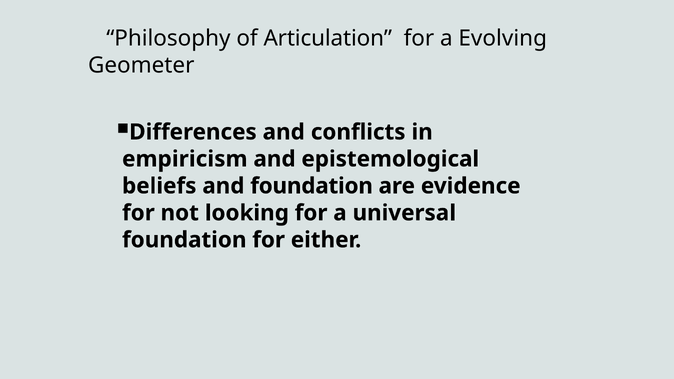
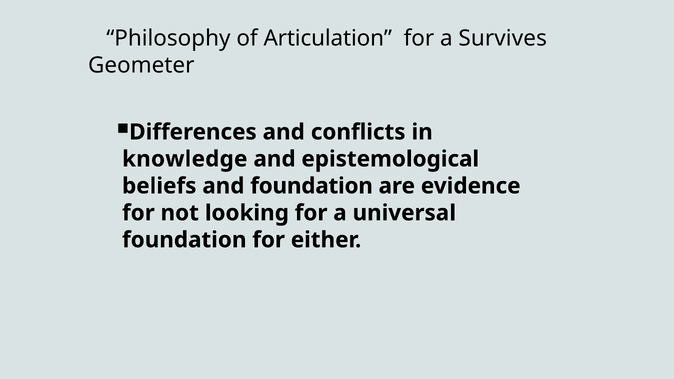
Evolving: Evolving -> Survives
empiricism: empiricism -> knowledge
